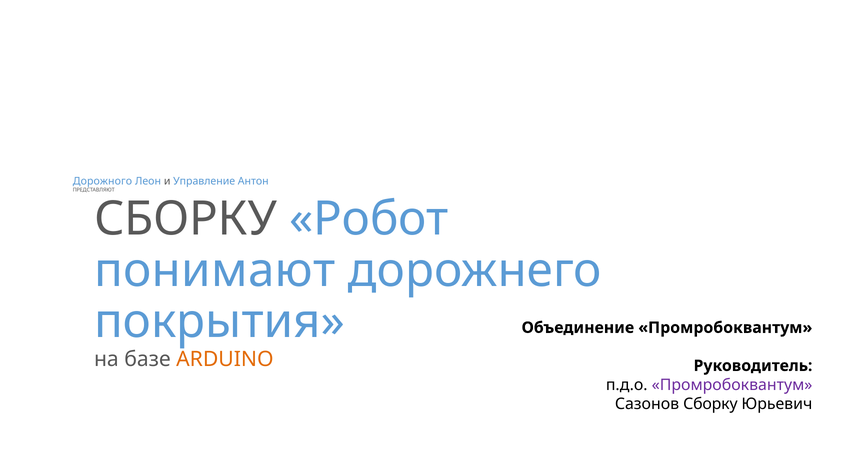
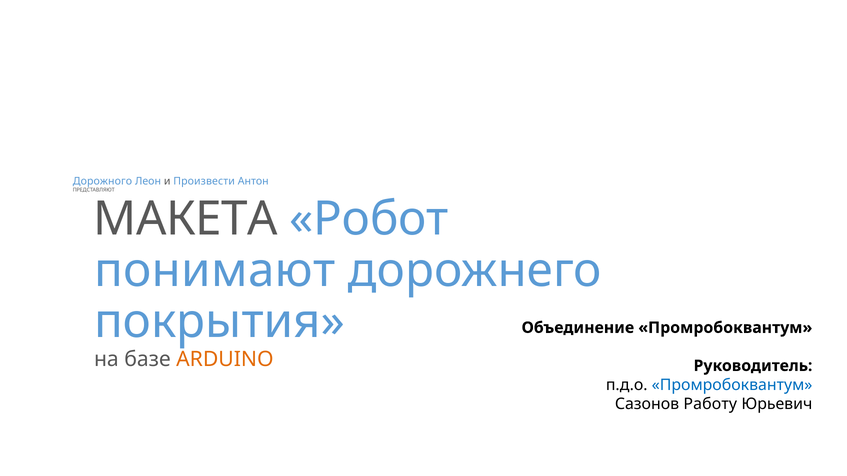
Управление: Управление -> Произвести
СБОРКУ at (185, 219): СБОРКУ -> МАКЕТА
Промробоквантум at (732, 385) colour: purple -> blue
Сазонов Сборку: Сборку -> Работу
